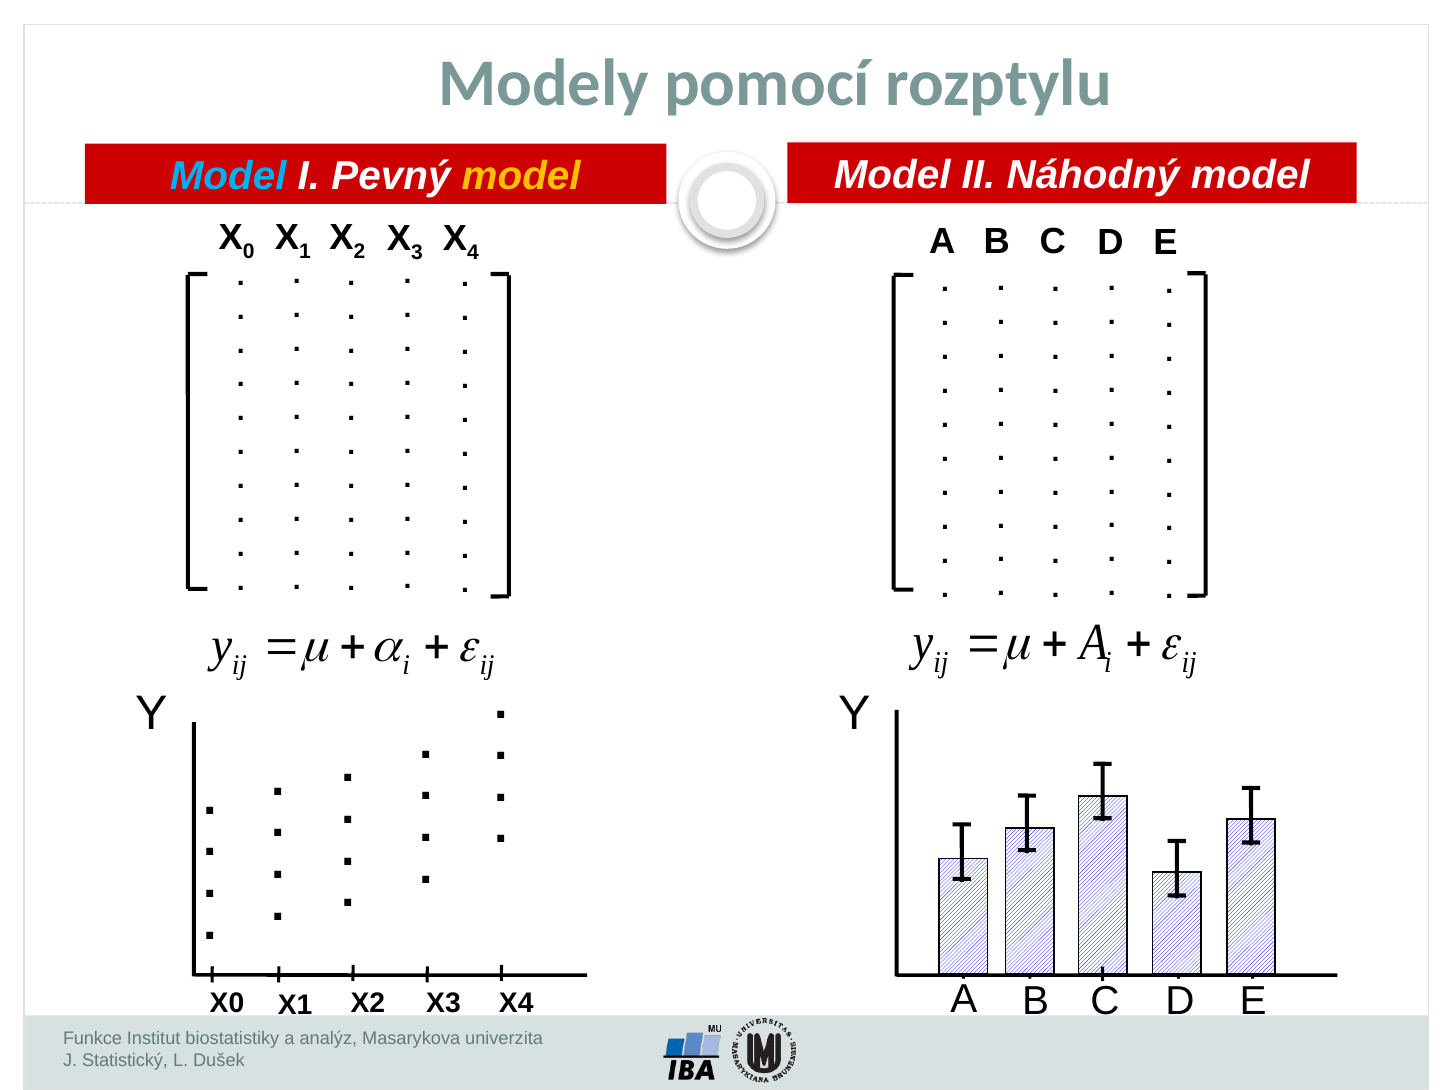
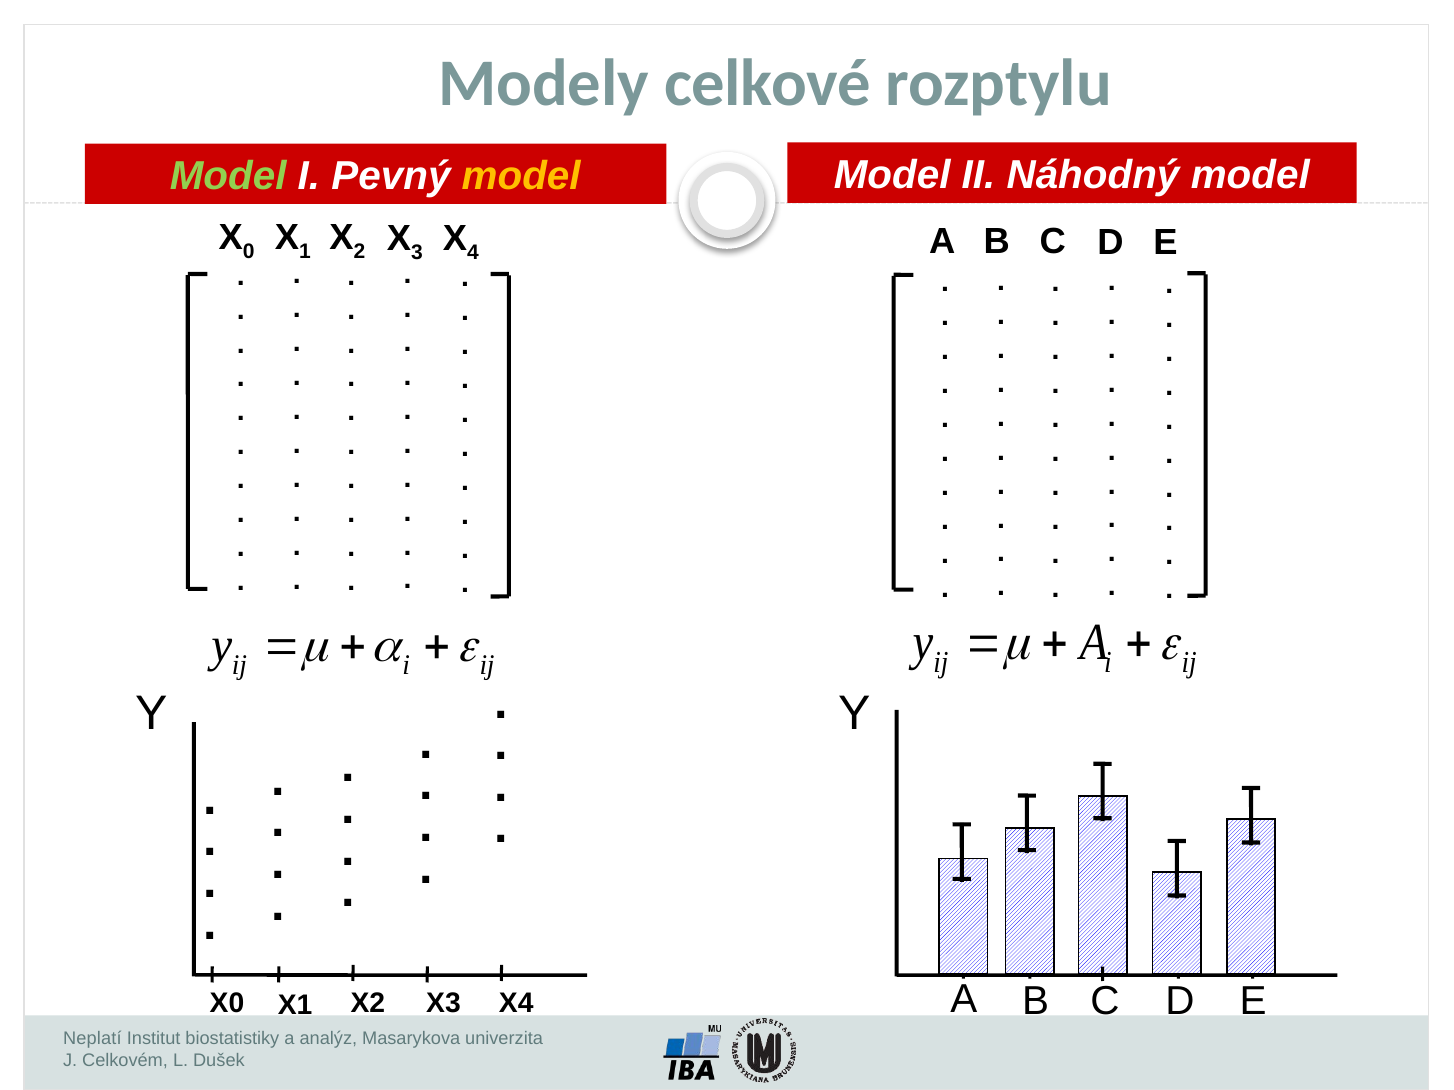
pomocí: pomocí -> celkové
Model at (228, 177) colour: light blue -> light green
Funkce: Funkce -> Neplatí
Statistický: Statistický -> Celkovém
